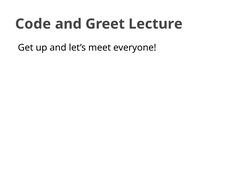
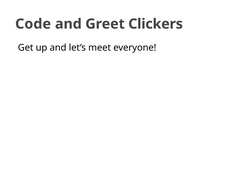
Lecture: Lecture -> Clickers
